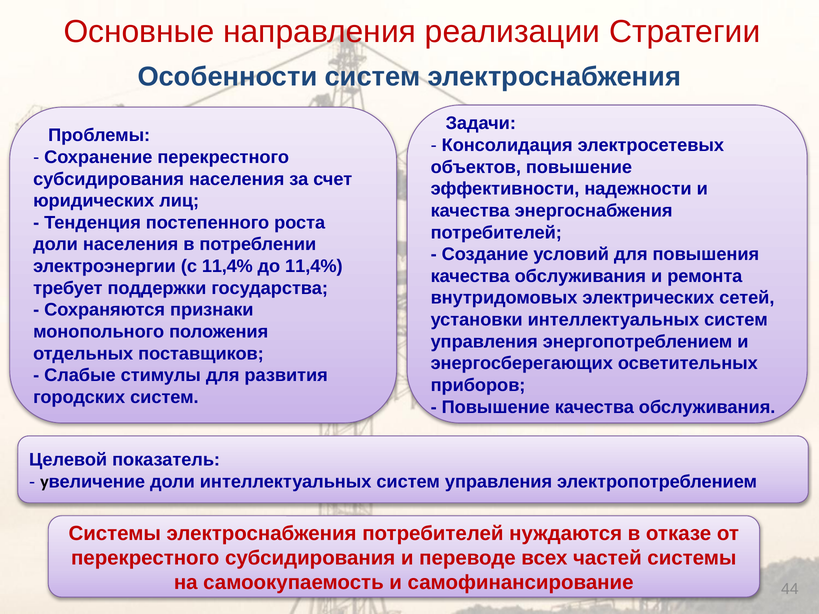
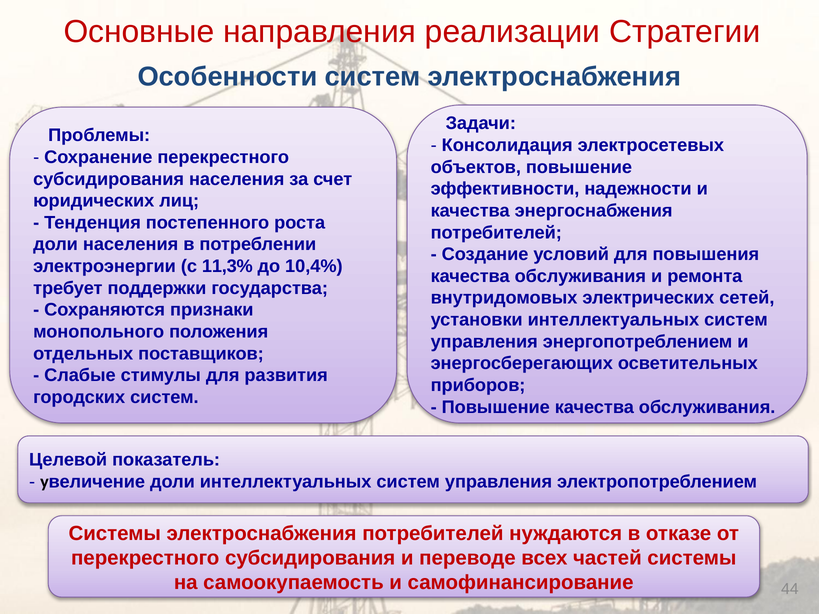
с 11,4%: 11,4% -> 11,3%
до 11,4%: 11,4% -> 10,4%
